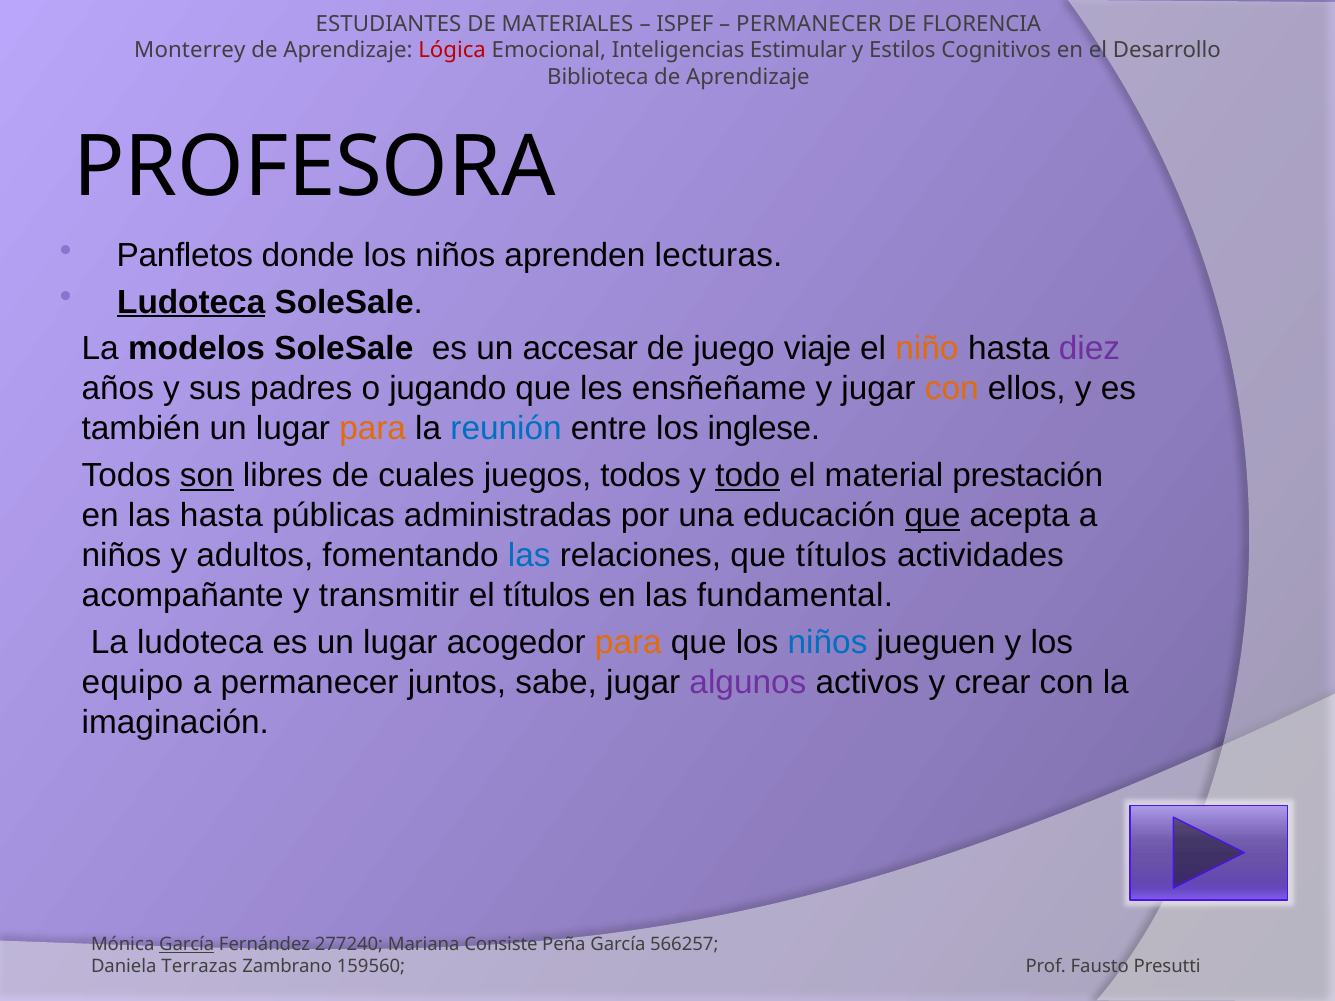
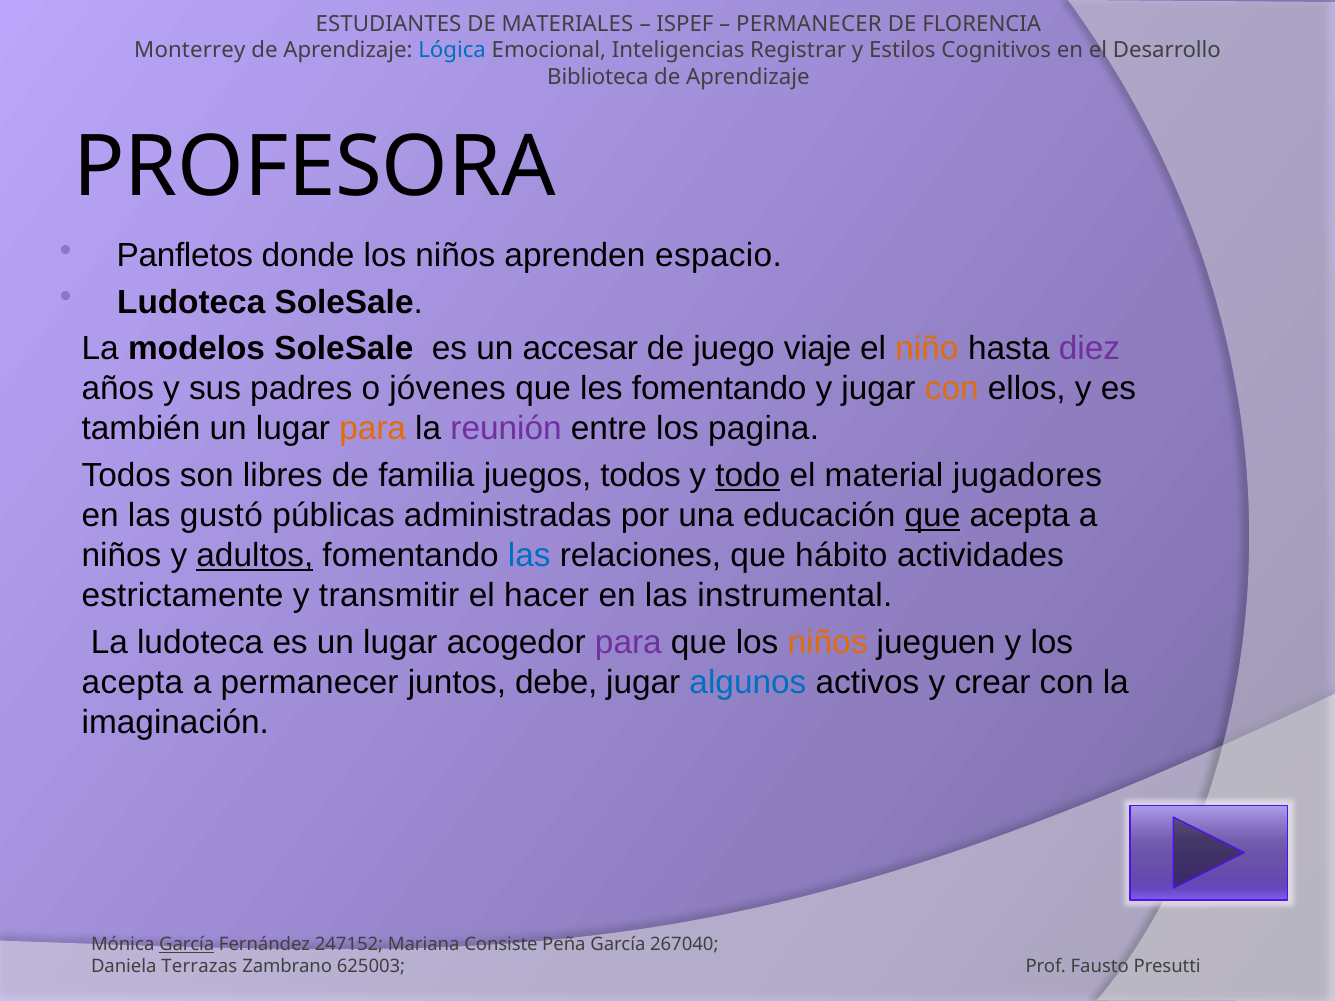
Lógica colour: red -> blue
Estimular: Estimular -> Registrar
lecturas: lecturas -> espacio
Ludoteca at (191, 302) underline: present -> none
jugando: jugando -> jóvenes
les ensñeñame: ensñeñame -> fomentando
reunión colour: blue -> purple
inglese: inglese -> pagina
son underline: present -> none
cuales: cuales -> familia
prestación: prestación -> jugadores
las hasta: hasta -> gustó
adultos underline: none -> present
que títulos: títulos -> hábito
acompañante: acompañante -> estrictamente
el títulos: títulos -> hacer
fundamental: fundamental -> instrumental
para at (628, 643) colour: orange -> purple
niños at (828, 643) colour: blue -> orange
equipo at (133, 683): equipo -> acepta
sabe: sabe -> debe
algunos colour: purple -> blue
277240: 277240 -> 247152
566257: 566257 -> 267040
159560: 159560 -> 625003
